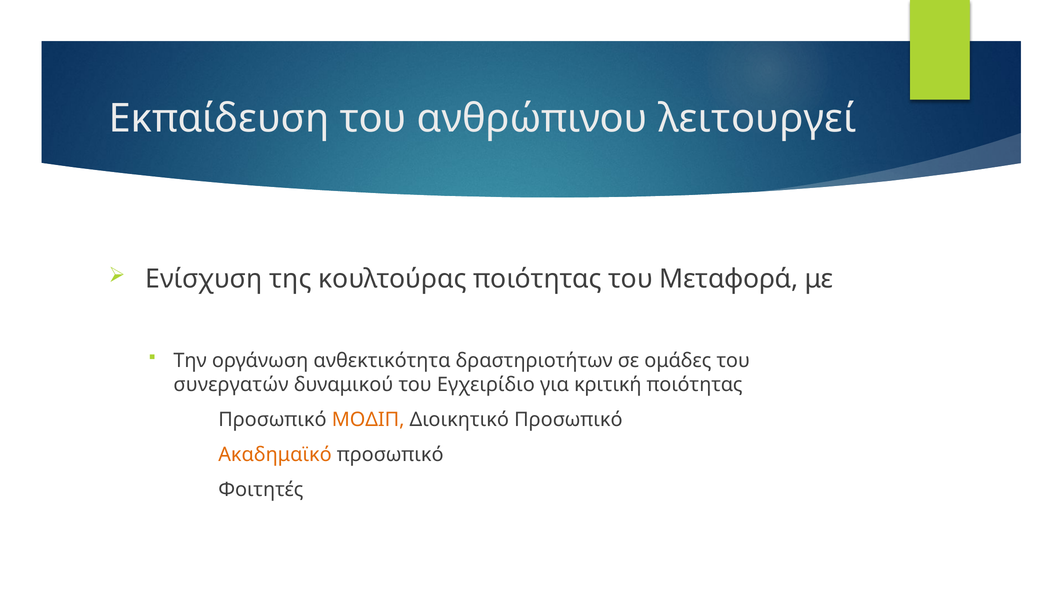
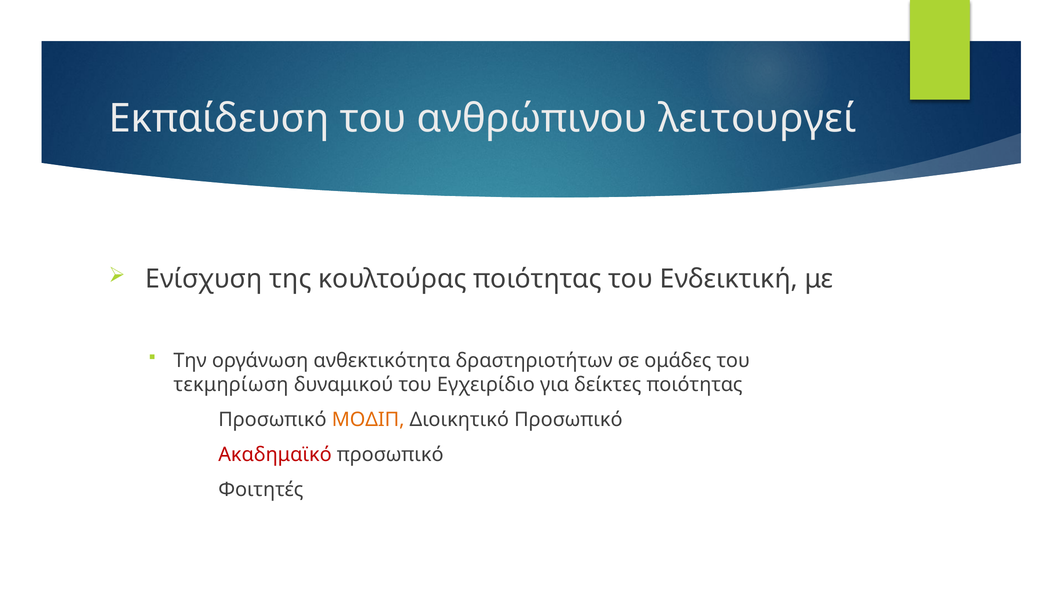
Μεταφορά: Μεταφορά -> Ενδεικτική
συνεργατών: συνεργατών -> τεκμηρίωση
κριτική: κριτική -> δείκτες
Ακαδημαϊκό colour: orange -> red
